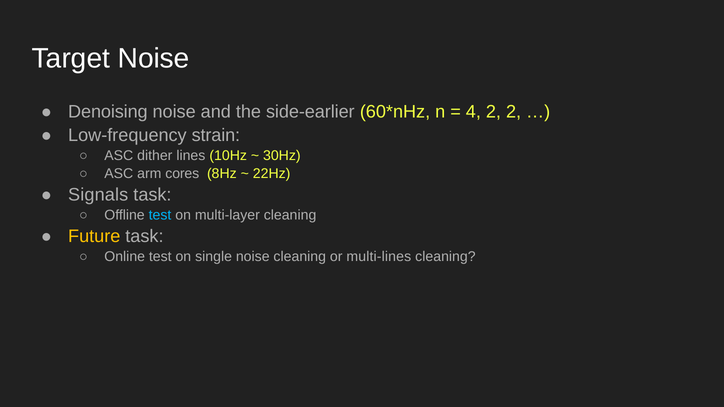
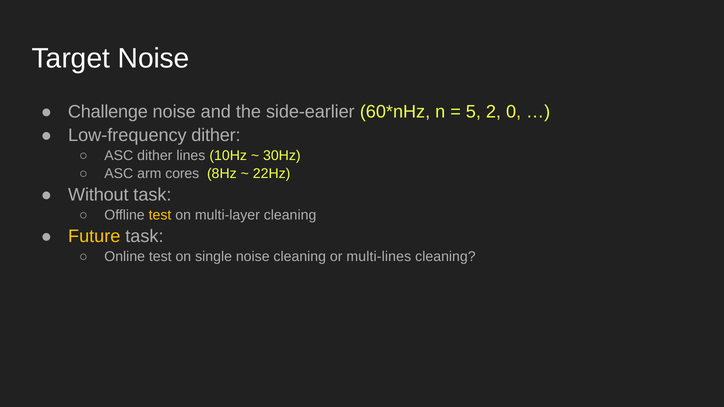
Denoising: Denoising -> Challenge
4: 4 -> 5
2 2: 2 -> 0
Low-frequency strain: strain -> dither
Signals: Signals -> Without
test at (160, 215) colour: light blue -> yellow
